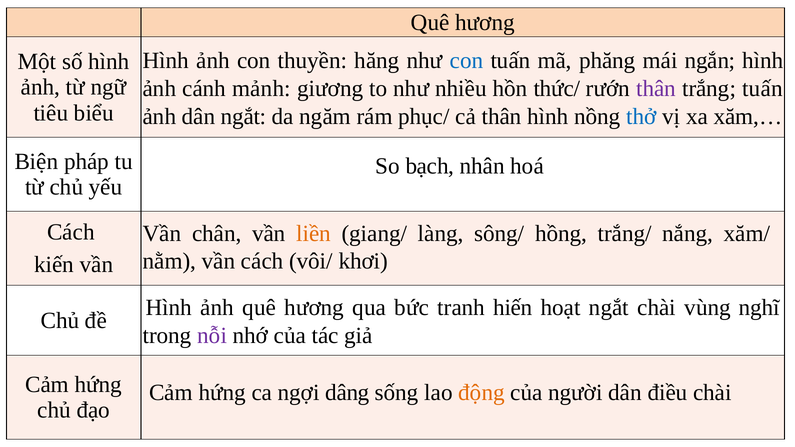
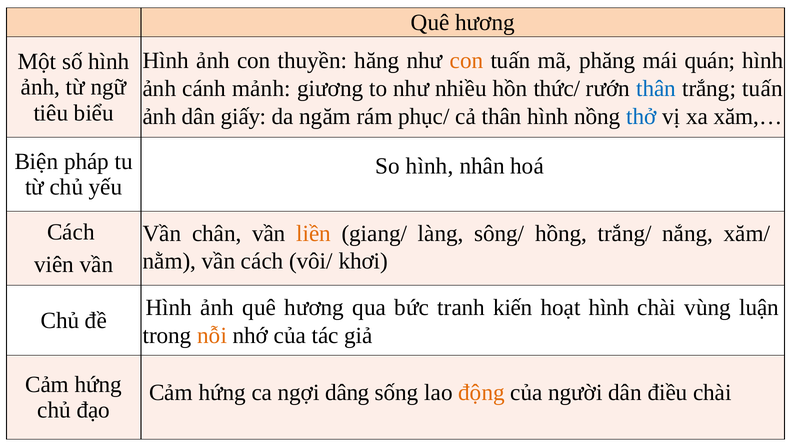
con at (467, 61) colour: blue -> orange
ngắn: ngắn -> quán
thân at (656, 89) colour: purple -> blue
dân ngắt: ngắt -> giấy
So bạch: bạch -> hình
kiến: kiến -> viên
hiến: hiến -> kiến
hoạt ngắt: ngắt -> hình
nghĩ: nghĩ -> luận
nỗi colour: purple -> orange
